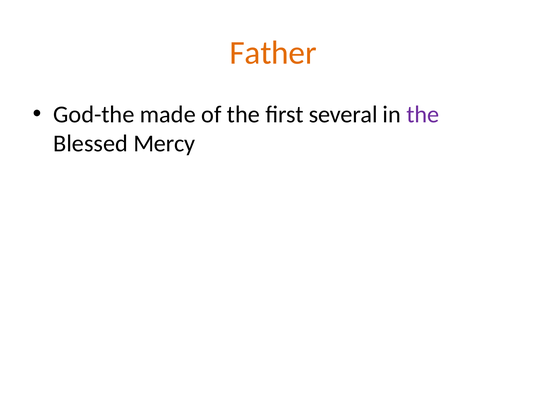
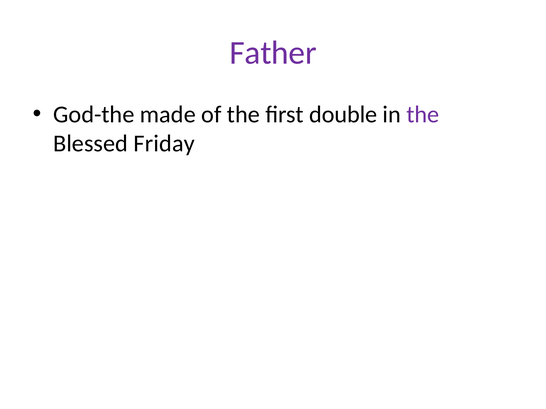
Father colour: orange -> purple
several: several -> double
Mercy: Mercy -> Friday
